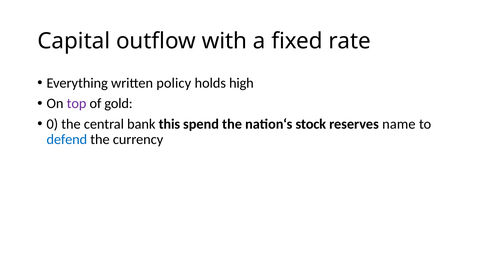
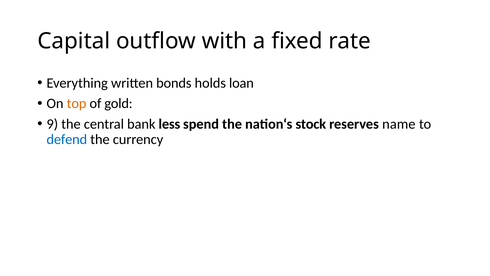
policy: policy -> bonds
high: high -> loan
top colour: purple -> orange
0: 0 -> 9
this: this -> less
